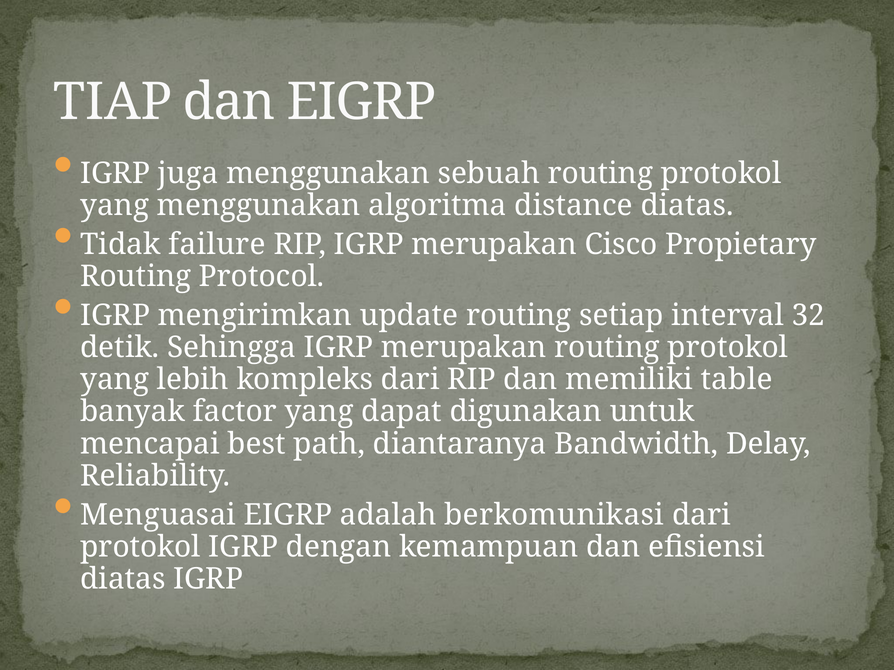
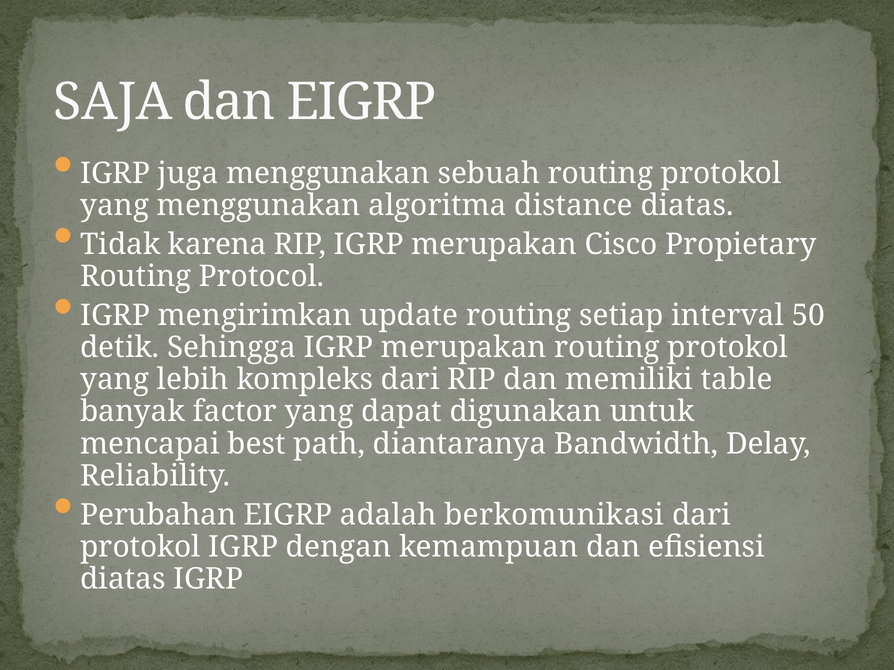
TIAP: TIAP -> SAJA
failure: failure -> karena
32: 32 -> 50
Menguasai: Menguasai -> Perubahan
